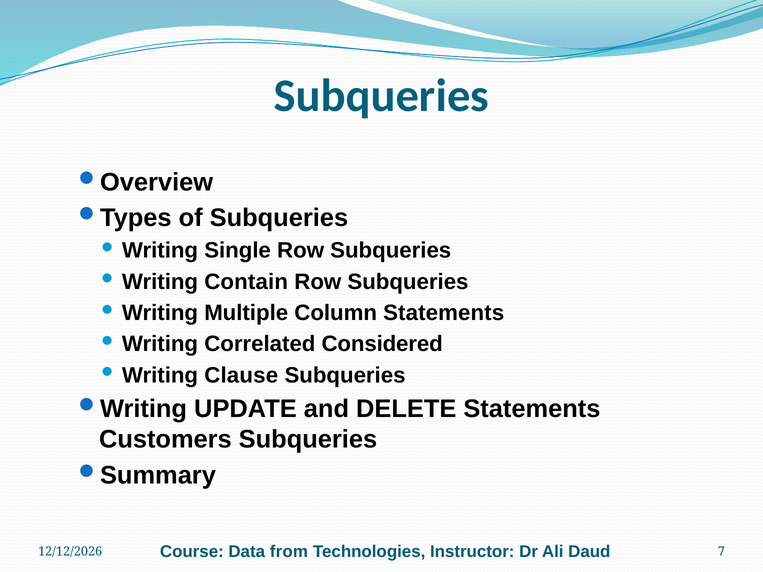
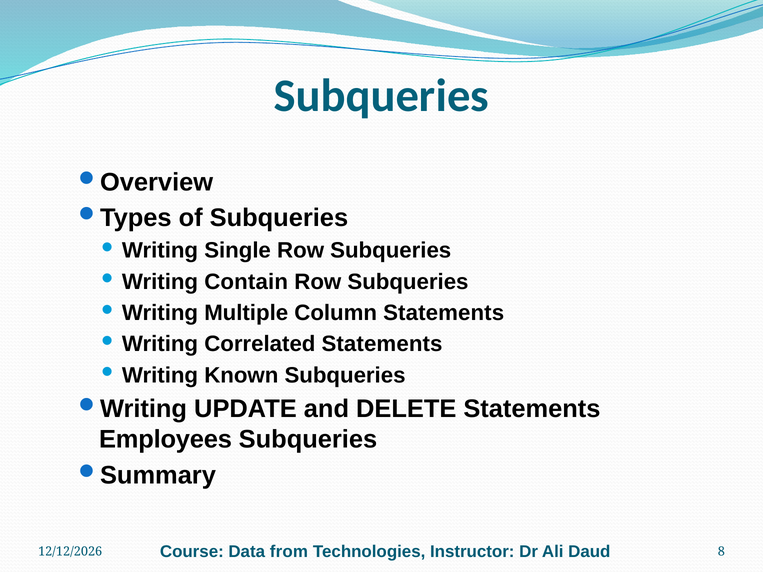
Correlated Considered: Considered -> Statements
Clause: Clause -> Known
Customers: Customers -> Employees
7: 7 -> 8
